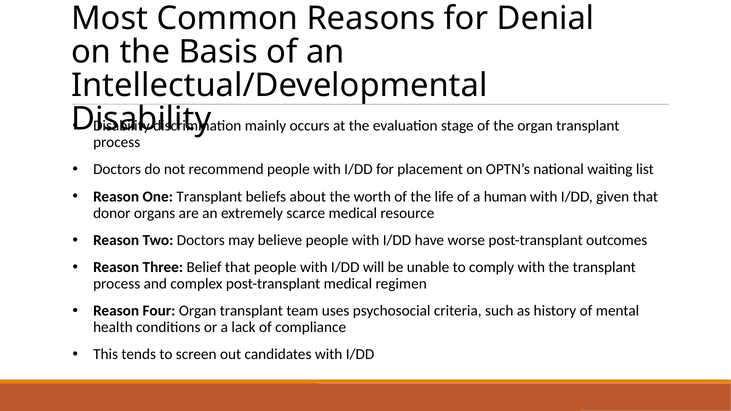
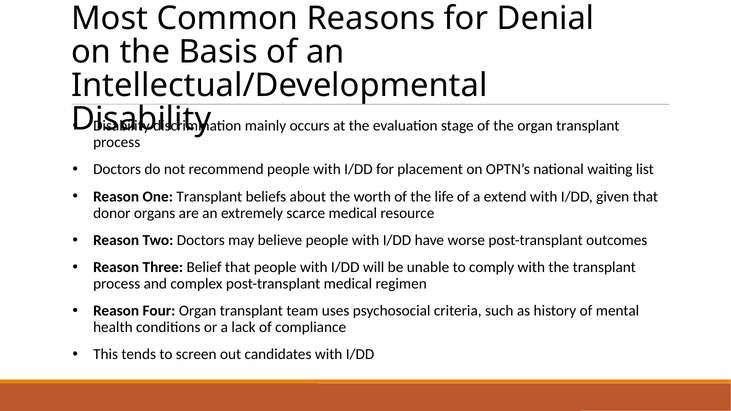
human: human -> extend
